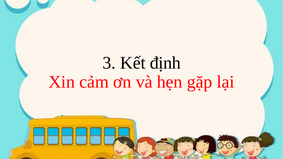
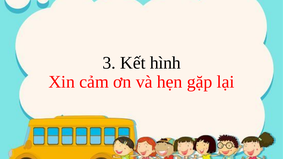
định: định -> hình
